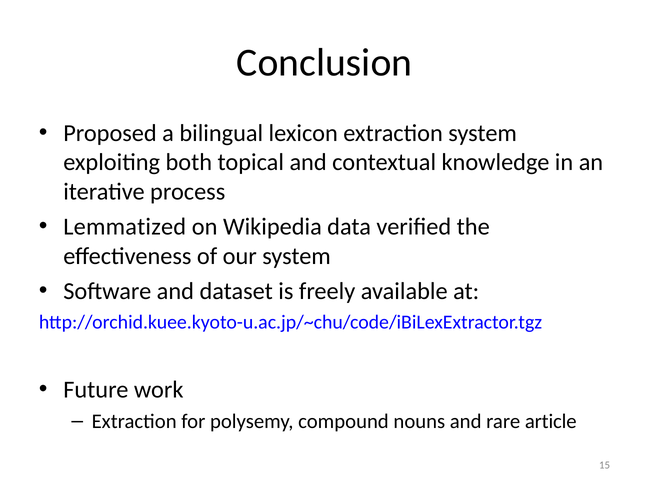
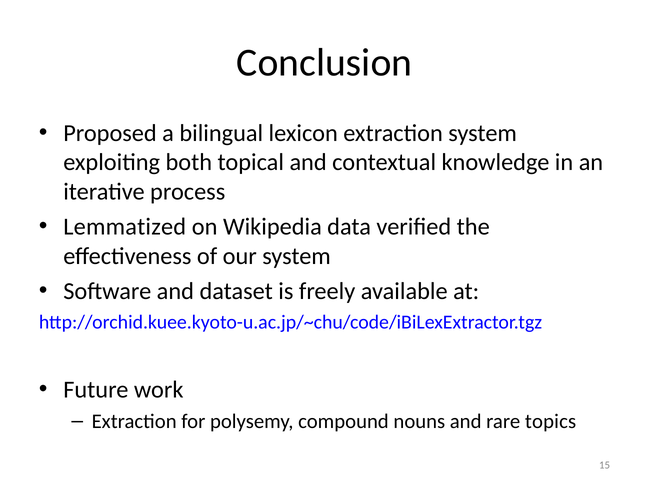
article: article -> topics
